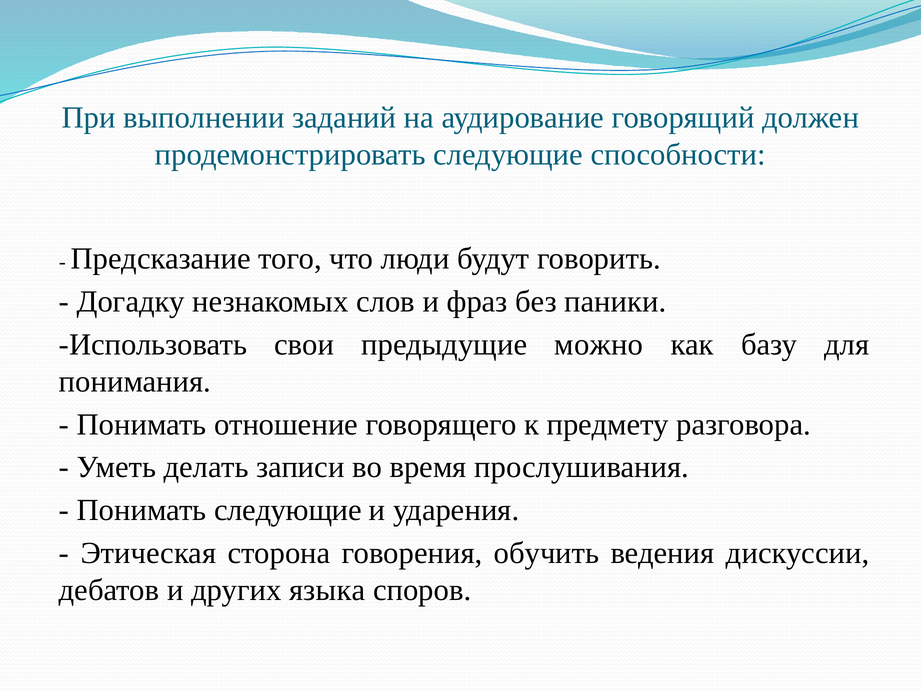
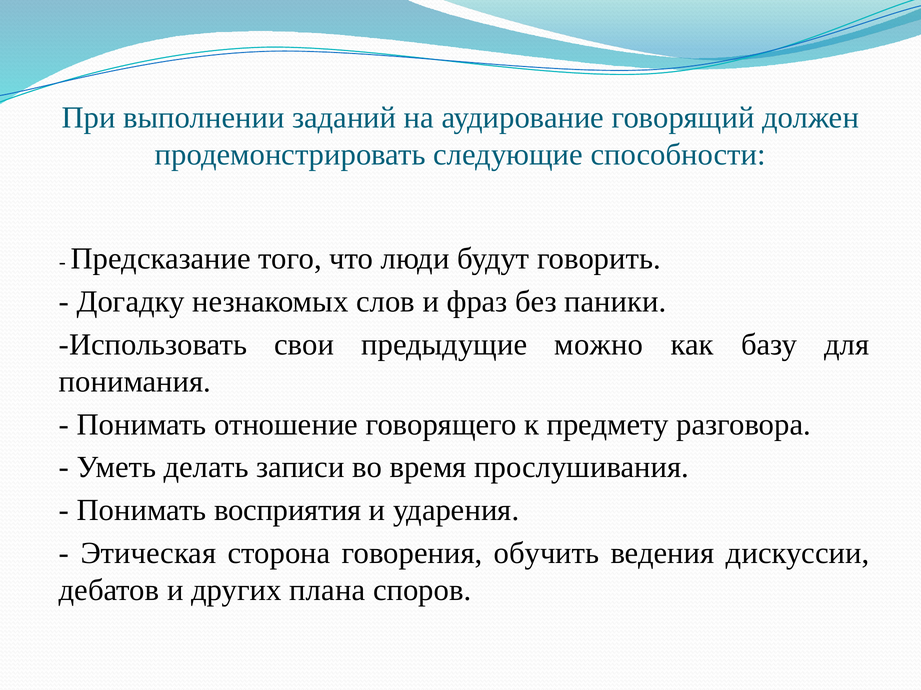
Понимать следующие: следующие -> восприятия
языка: языка -> плана
